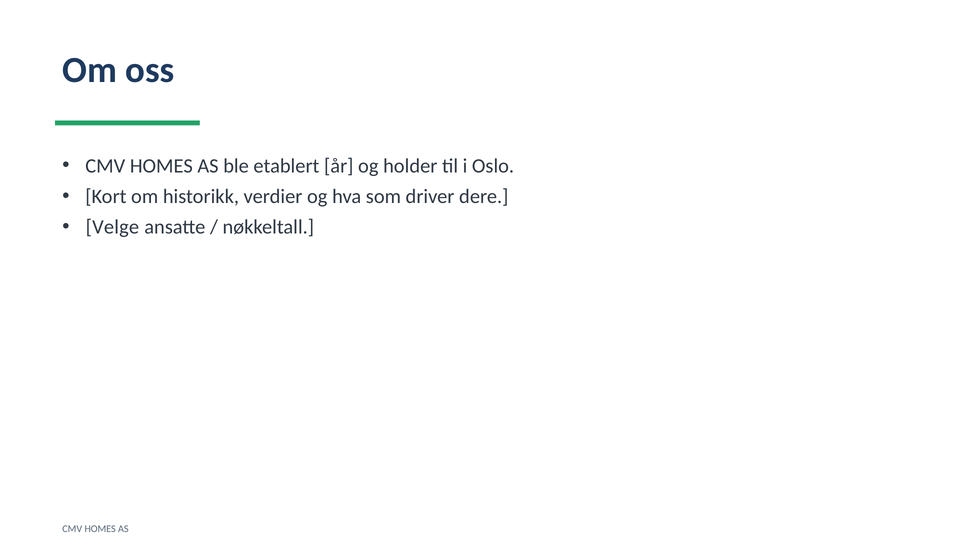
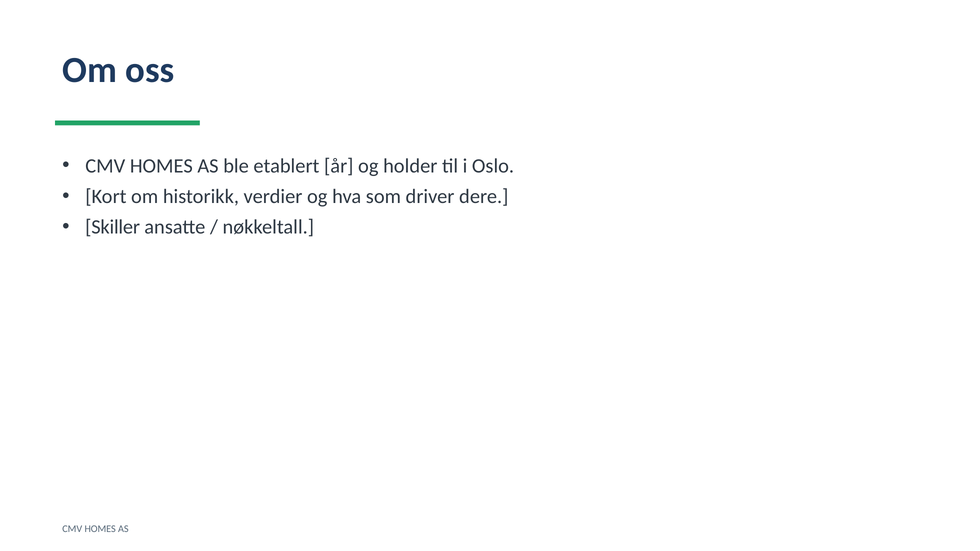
Velge: Velge -> Skiller
